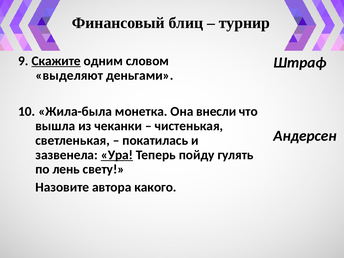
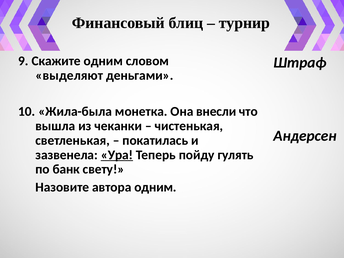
Скажите underline: present -> none
лень: лень -> банк
автора какого: какого -> одним
